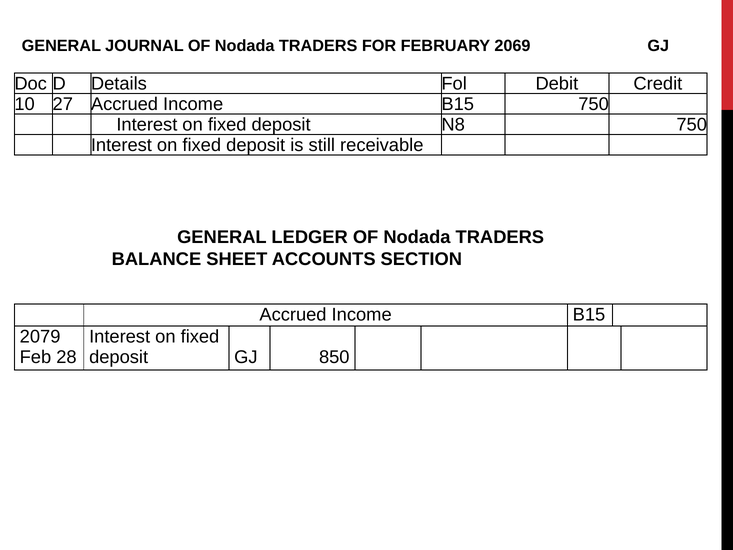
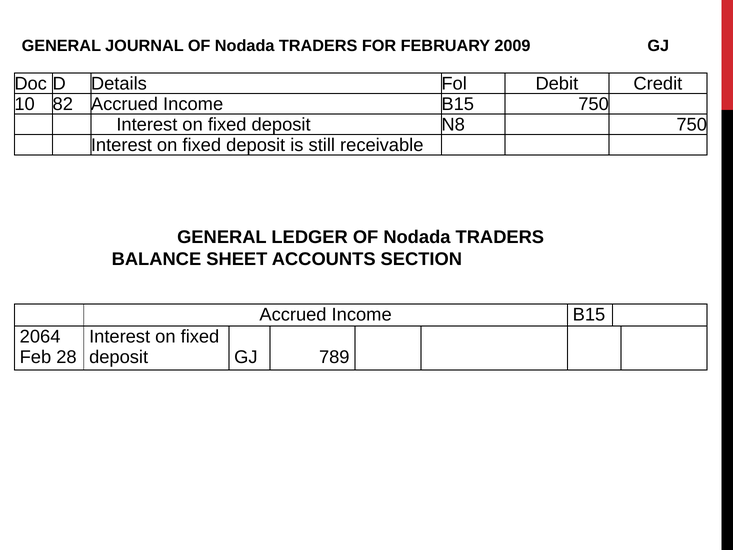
2069: 2069 -> 2009
27: 27 -> 82
2079: 2079 -> 2064
850: 850 -> 789
